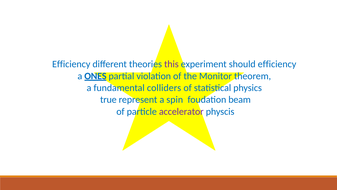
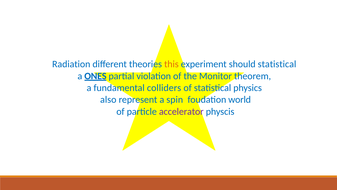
Efficiency at (71, 64): Efficiency -> Radiation
this colour: purple -> orange
should efficiency: efficiency -> statistical
true: true -> also
beam: beam -> world
